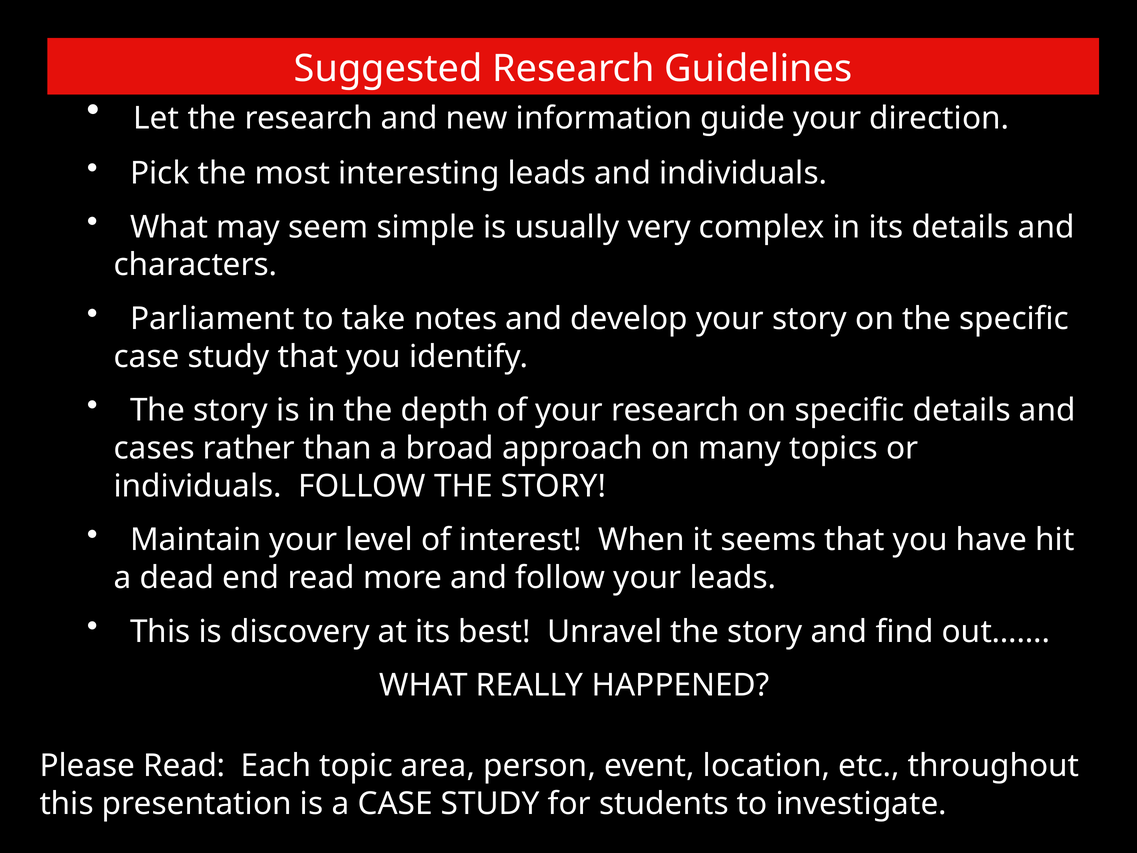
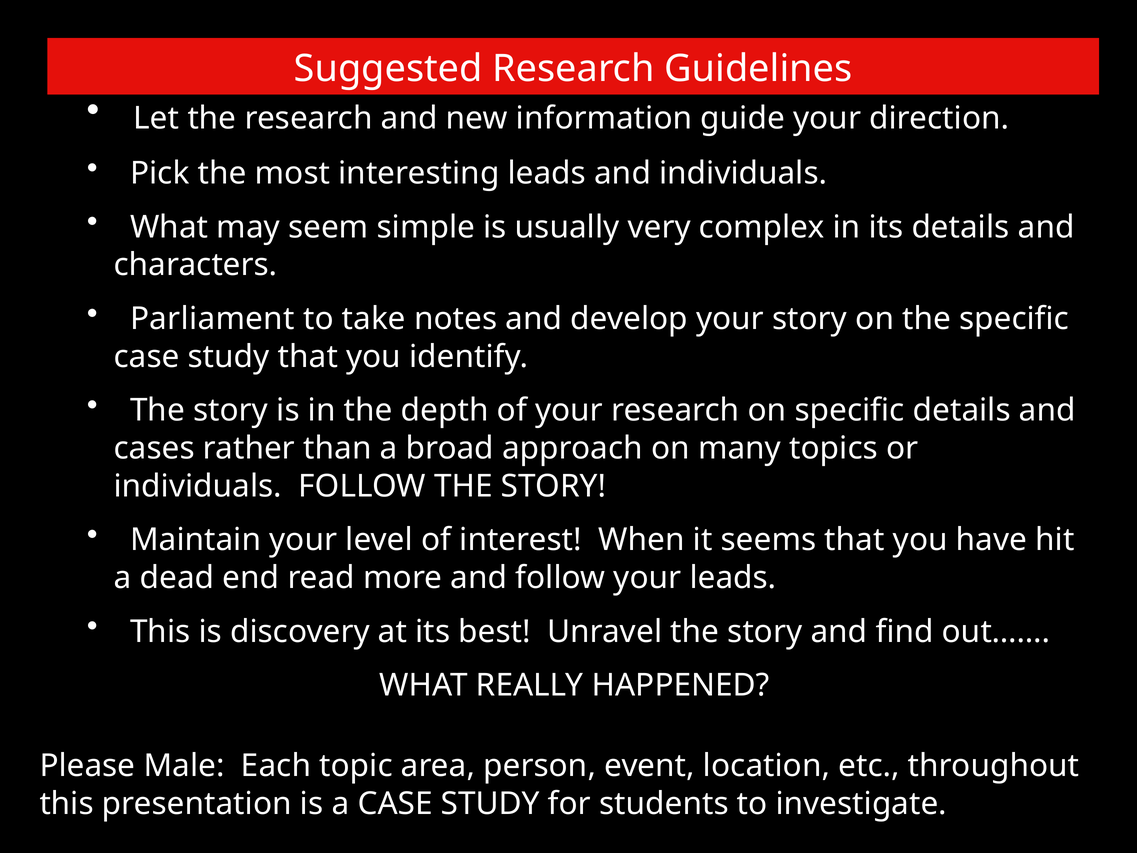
Please Read: Read -> Male
